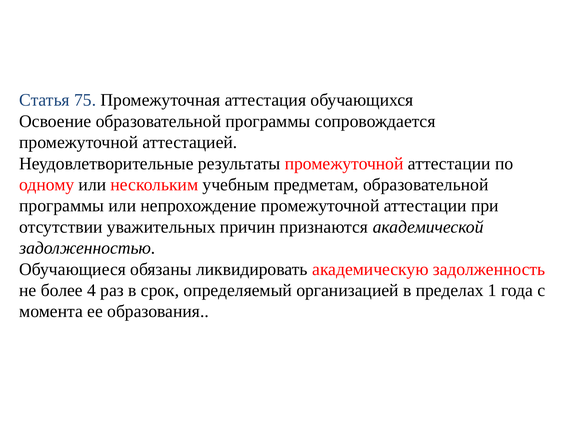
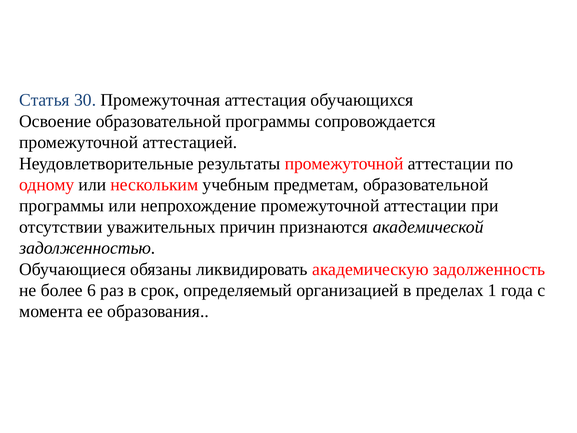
75: 75 -> 30
4: 4 -> 6
